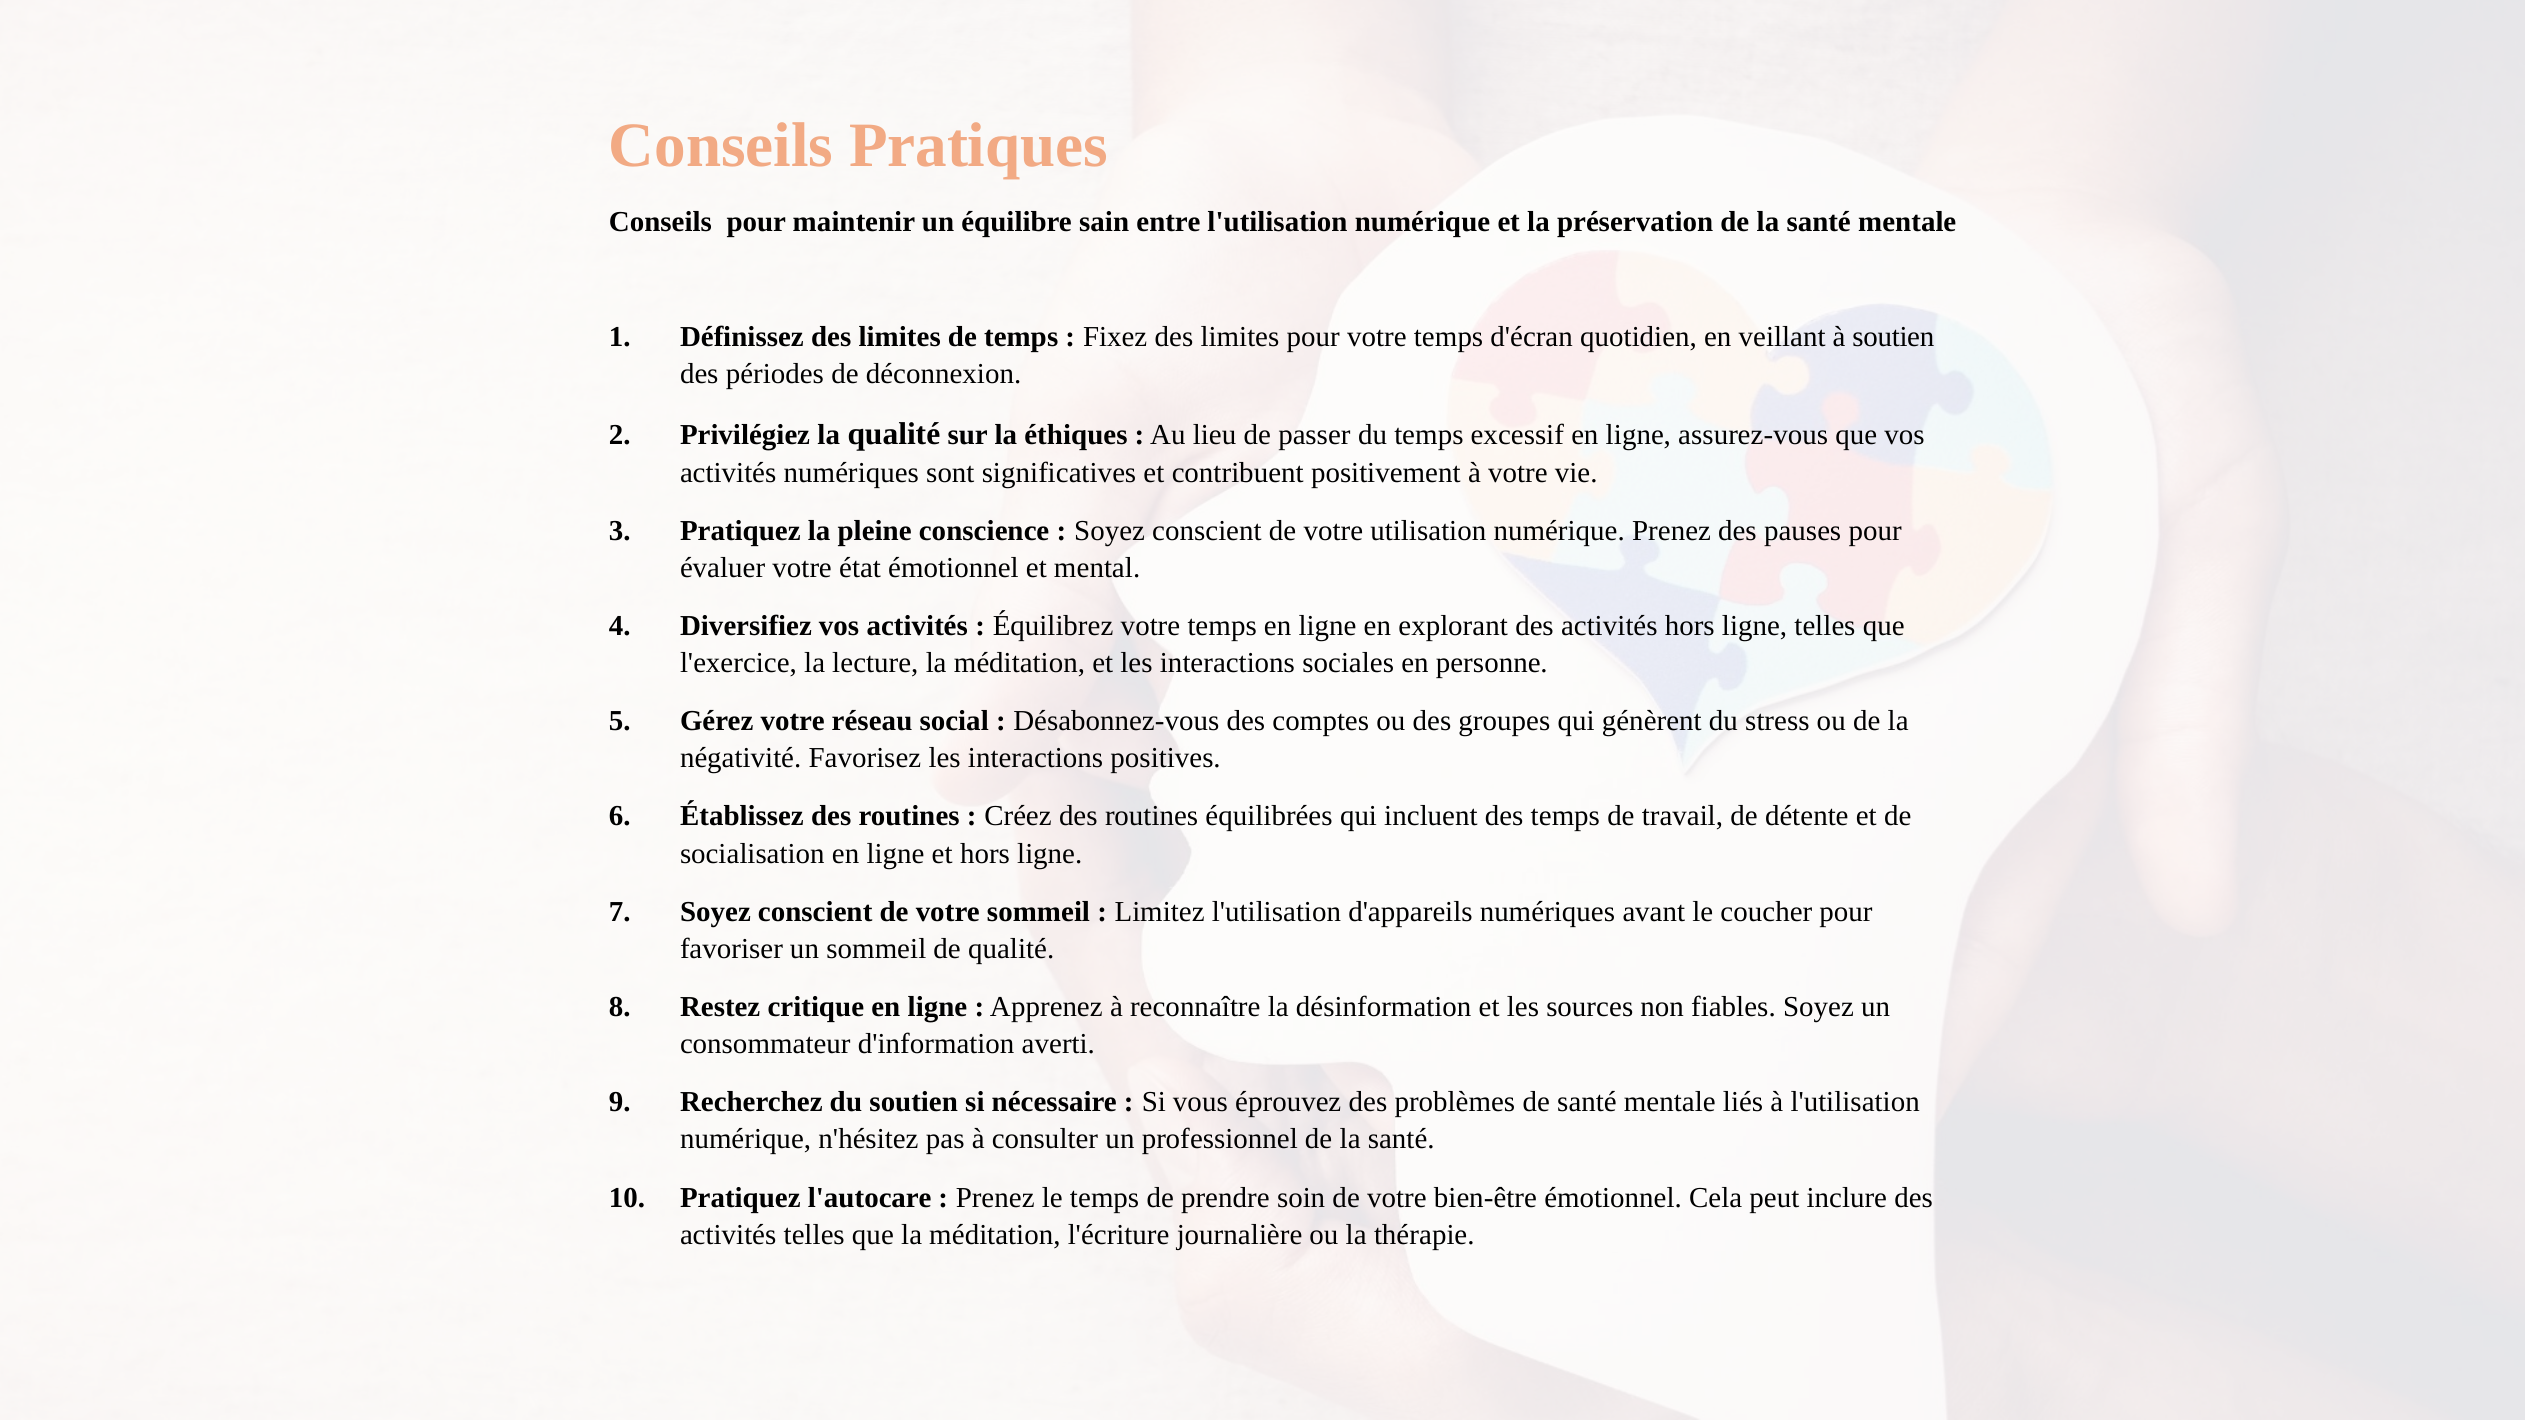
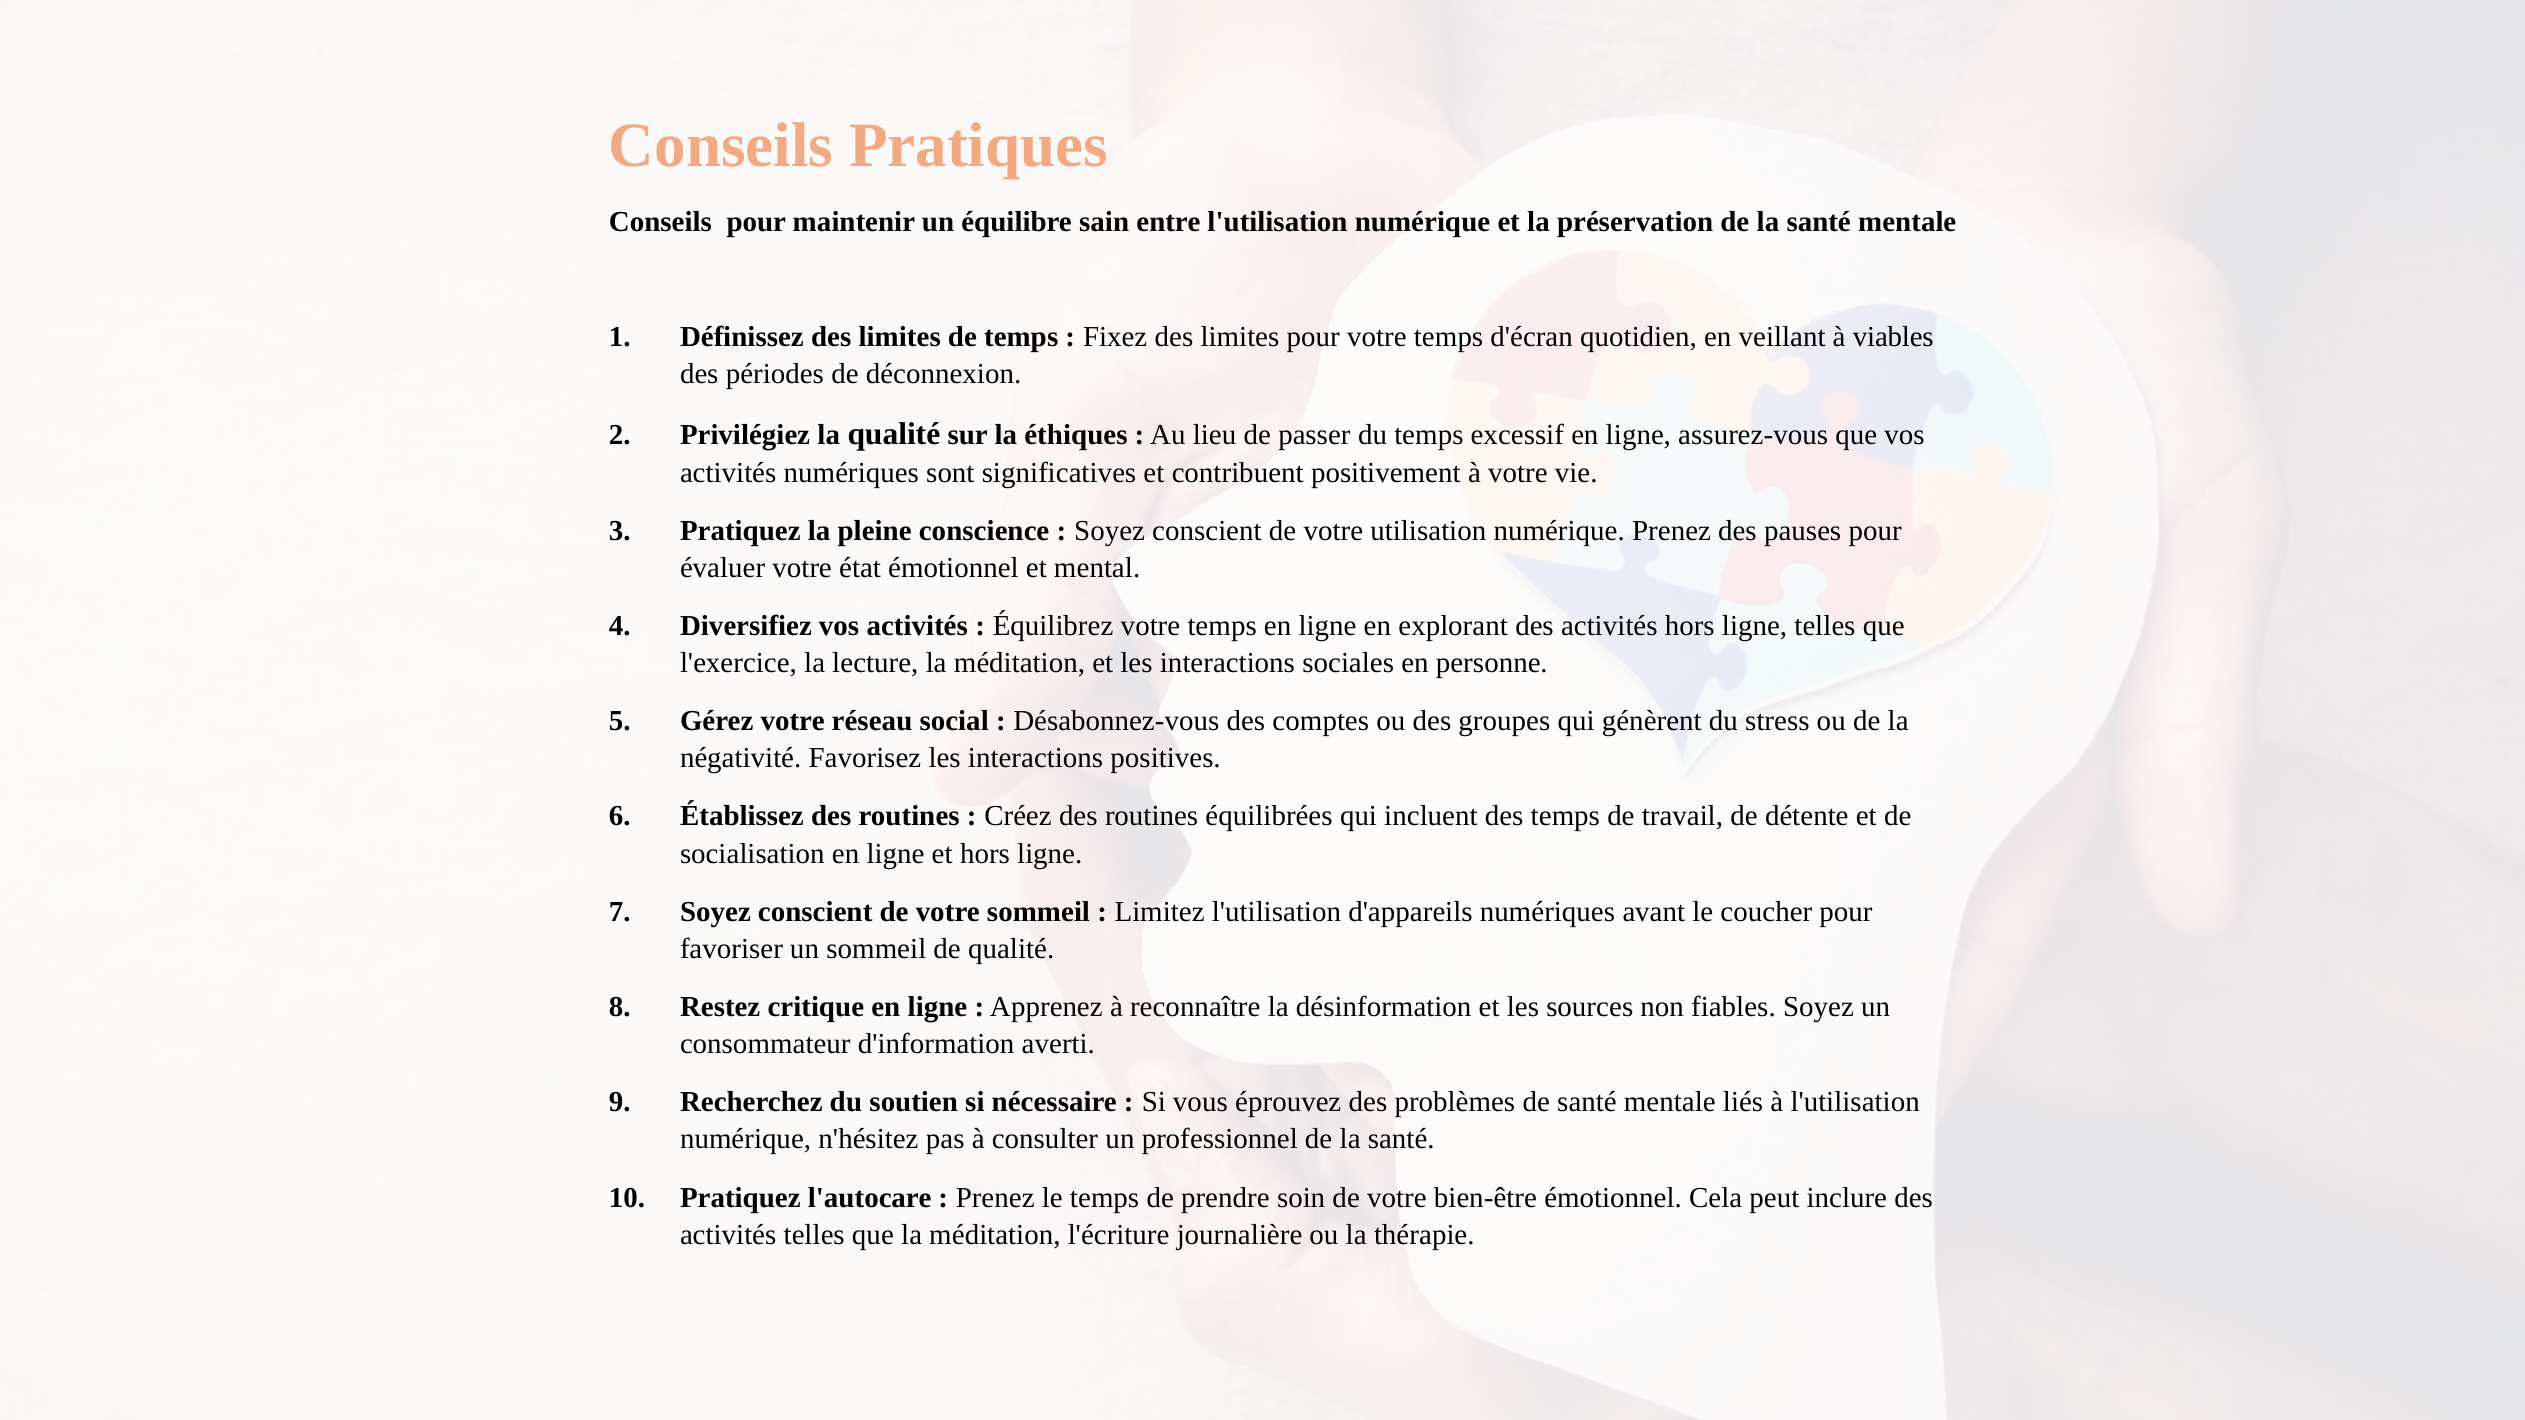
à soutien: soutien -> viables
